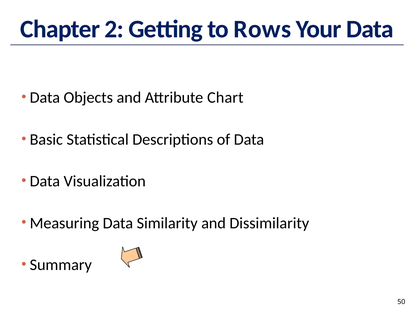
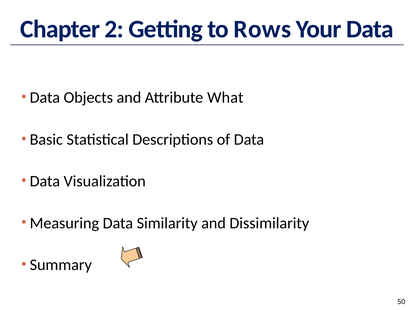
Chart: Chart -> What
